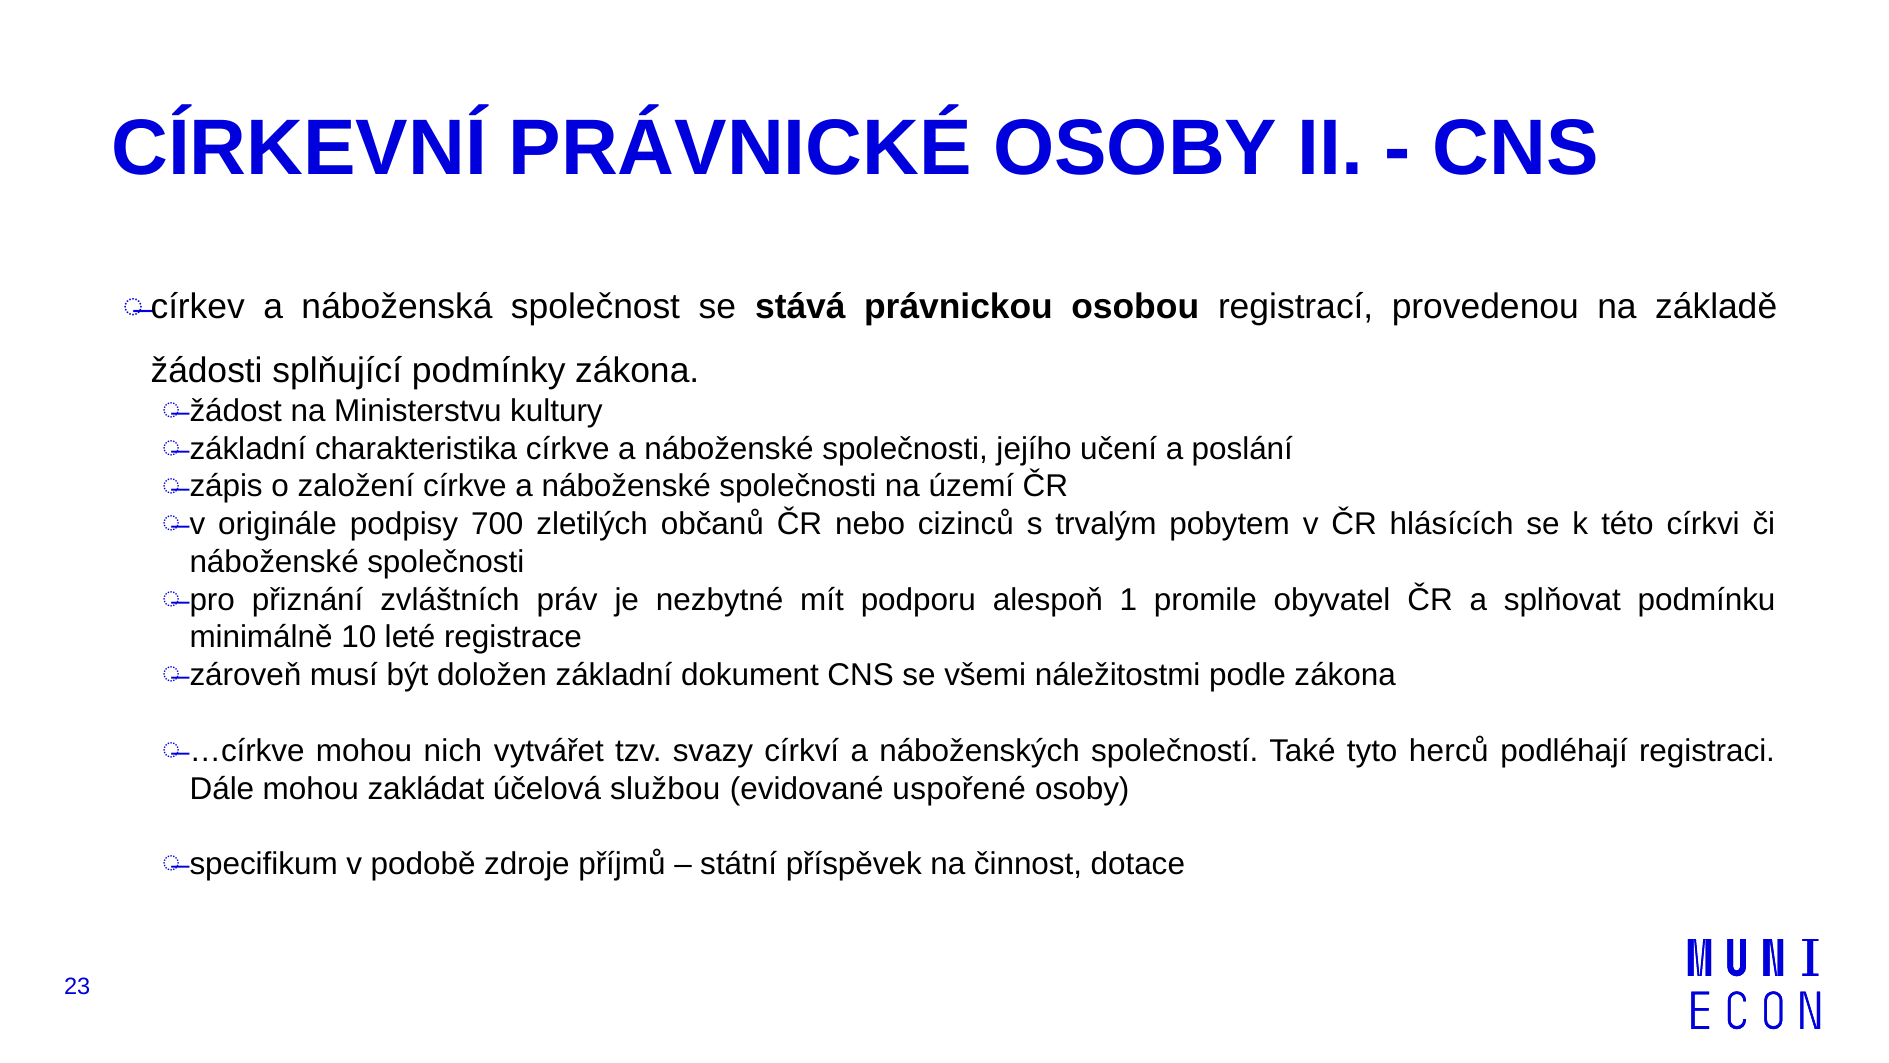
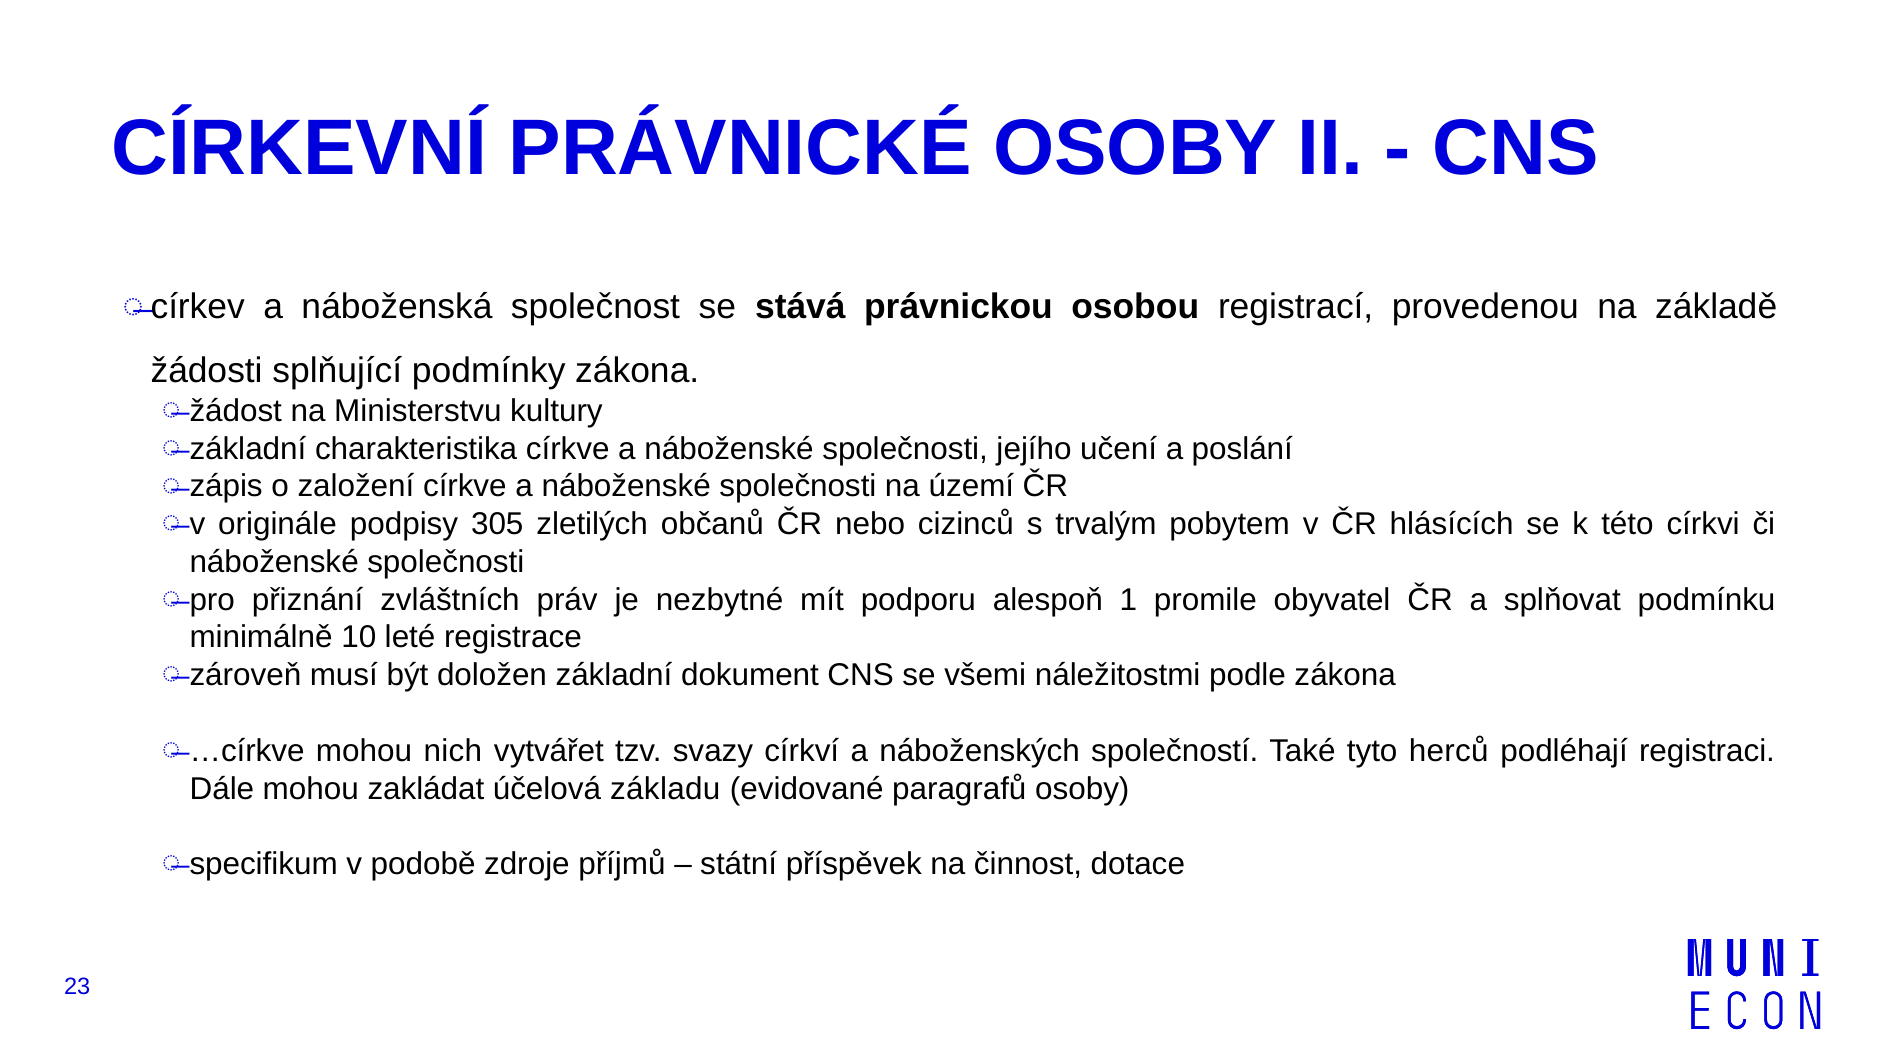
700: 700 -> 305
službou: službou -> základu
uspořené: uspořené -> paragrafů
